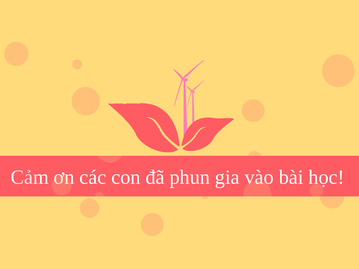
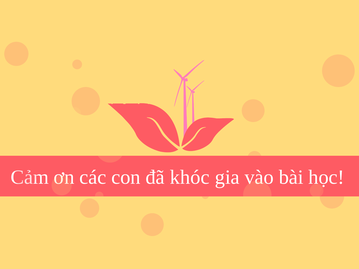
phun: phun -> khóc
